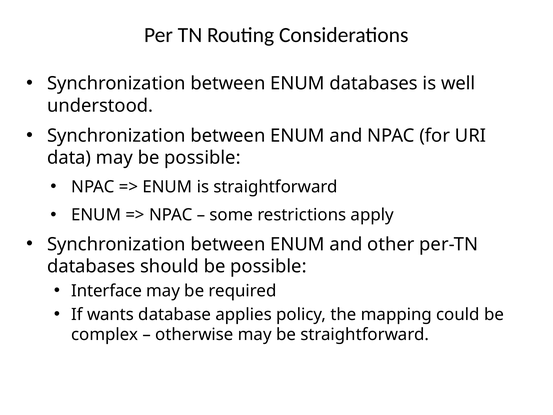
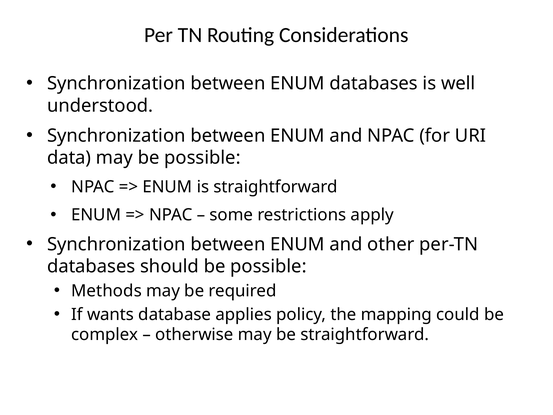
Interface: Interface -> Methods
